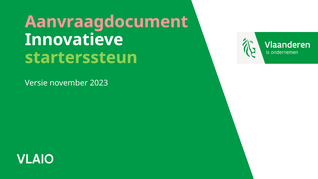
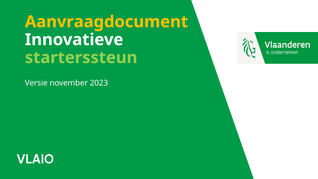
Aanvraagdocument colour: pink -> yellow
